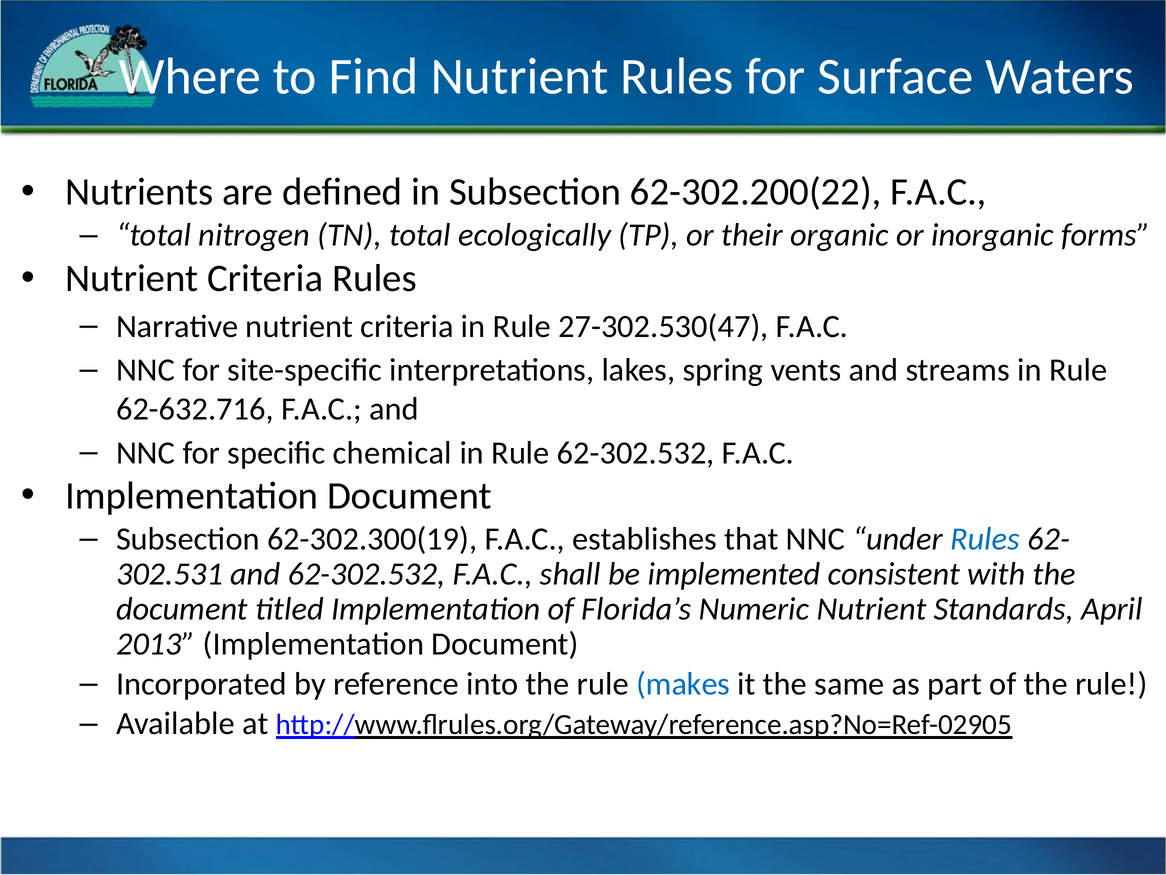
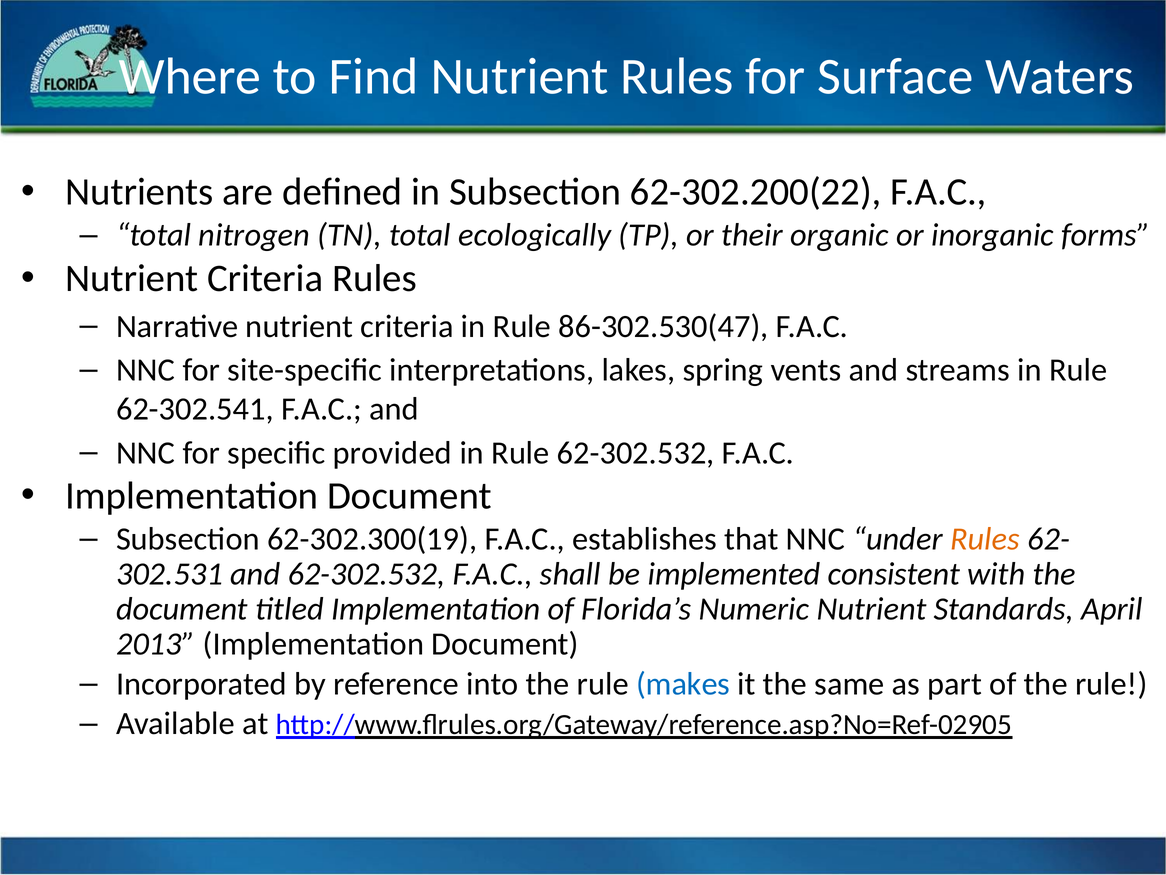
27-302.530(47: 27-302.530(47 -> 86-302.530(47
62-632.716: 62-632.716 -> 62-302.541
chemical: chemical -> provided
Rules at (985, 539) colour: blue -> orange
